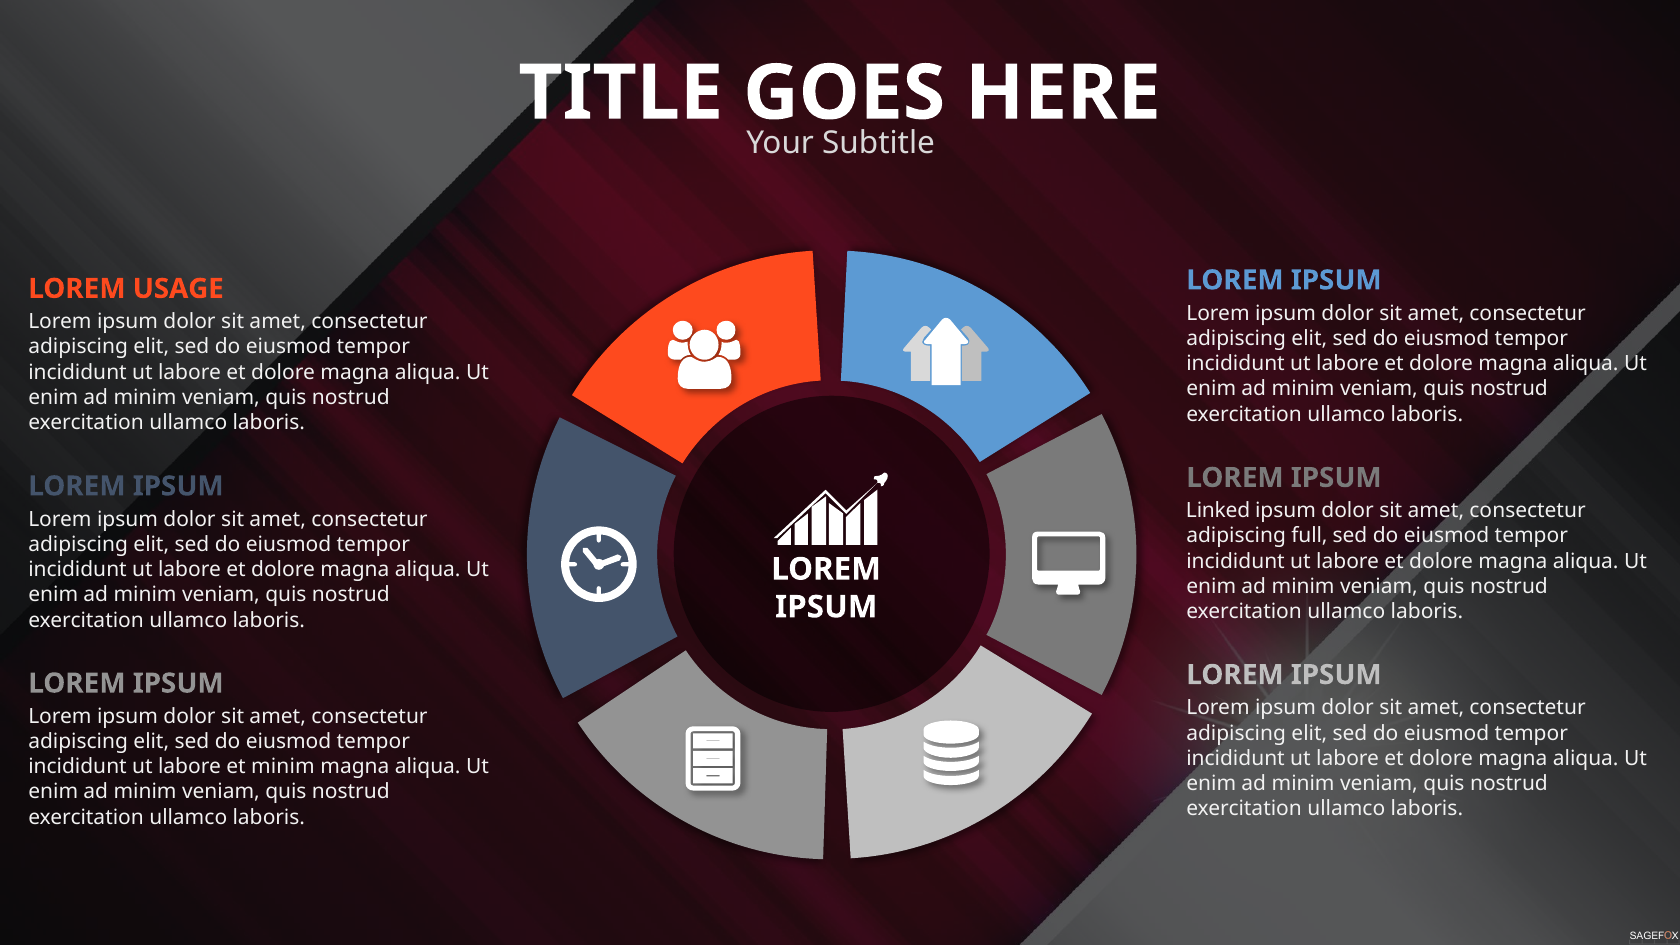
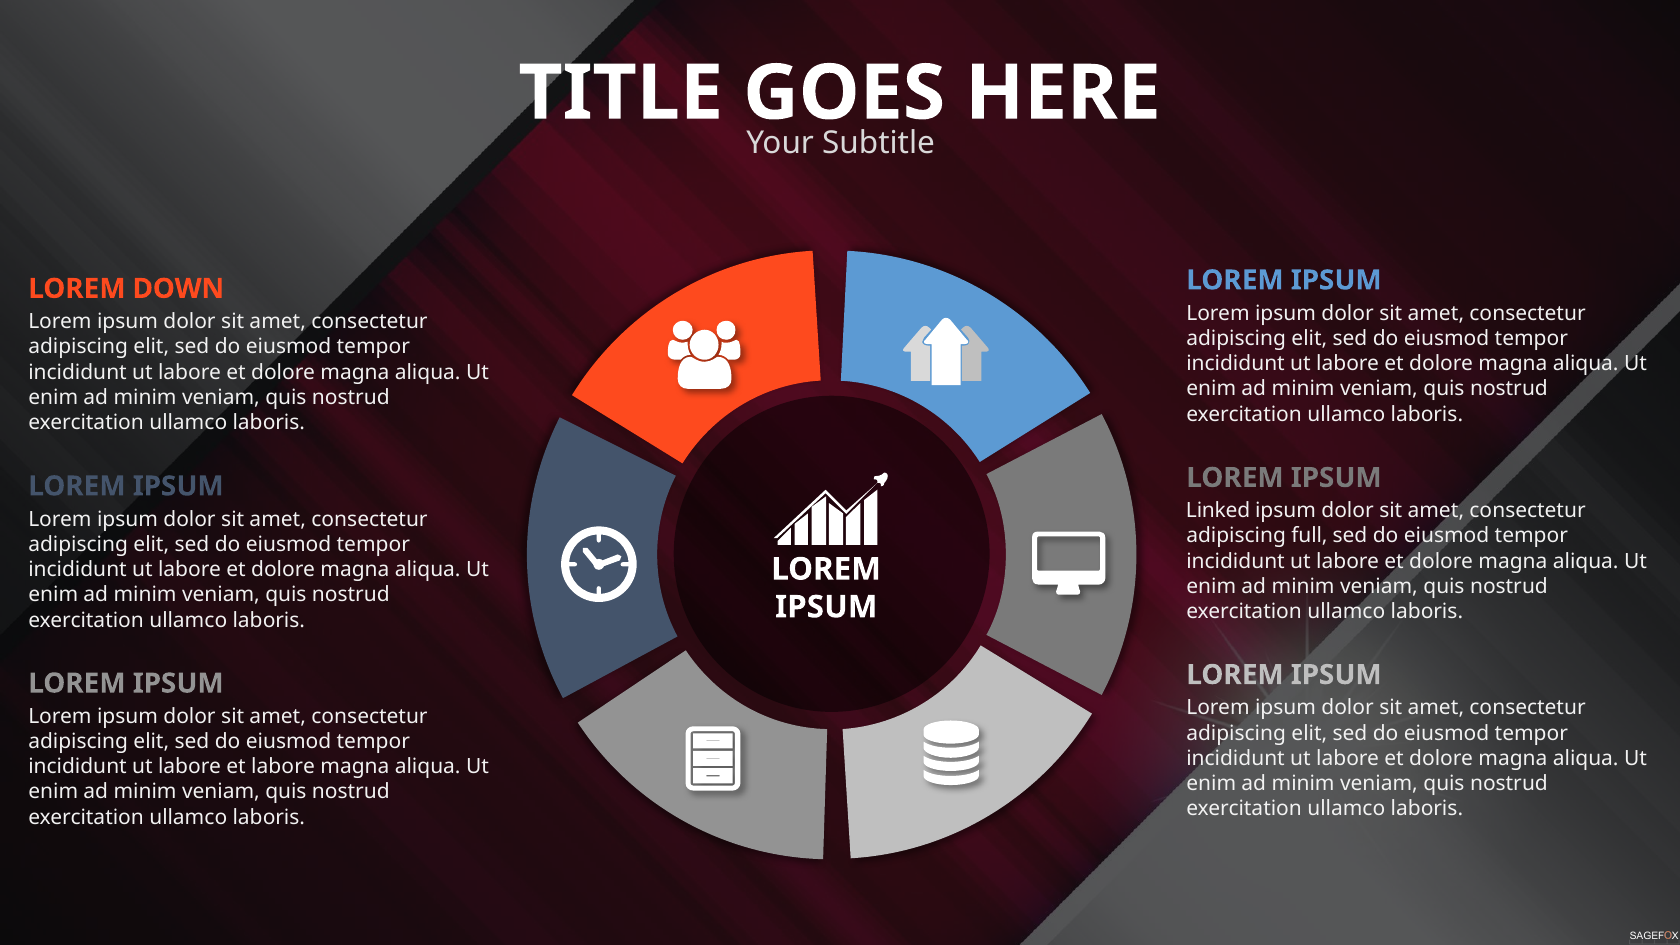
USAGE: USAGE -> DOWN
et minim: minim -> labore
